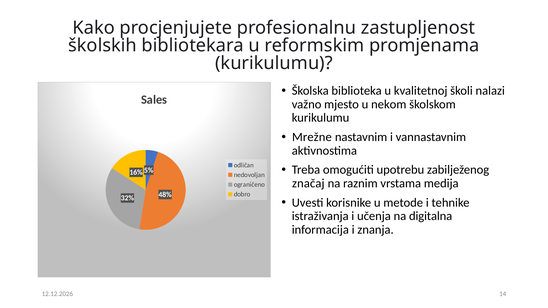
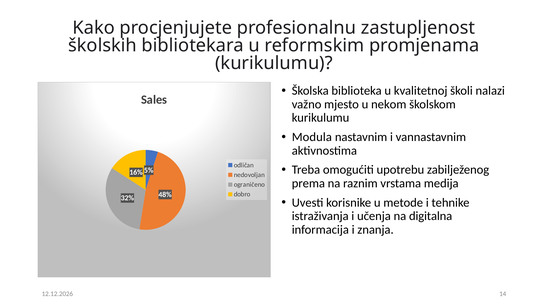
Mrežne: Mrežne -> Modula
značaj: značaj -> prema
